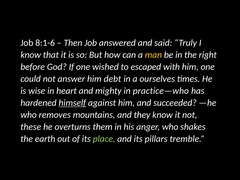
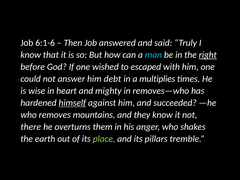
8:1-6: 8:1-6 -> 6:1-6
man colour: yellow -> light blue
right underline: none -> present
ourselves: ourselves -> multiplies
practice—who: practice—who -> removes—who
these: these -> there
